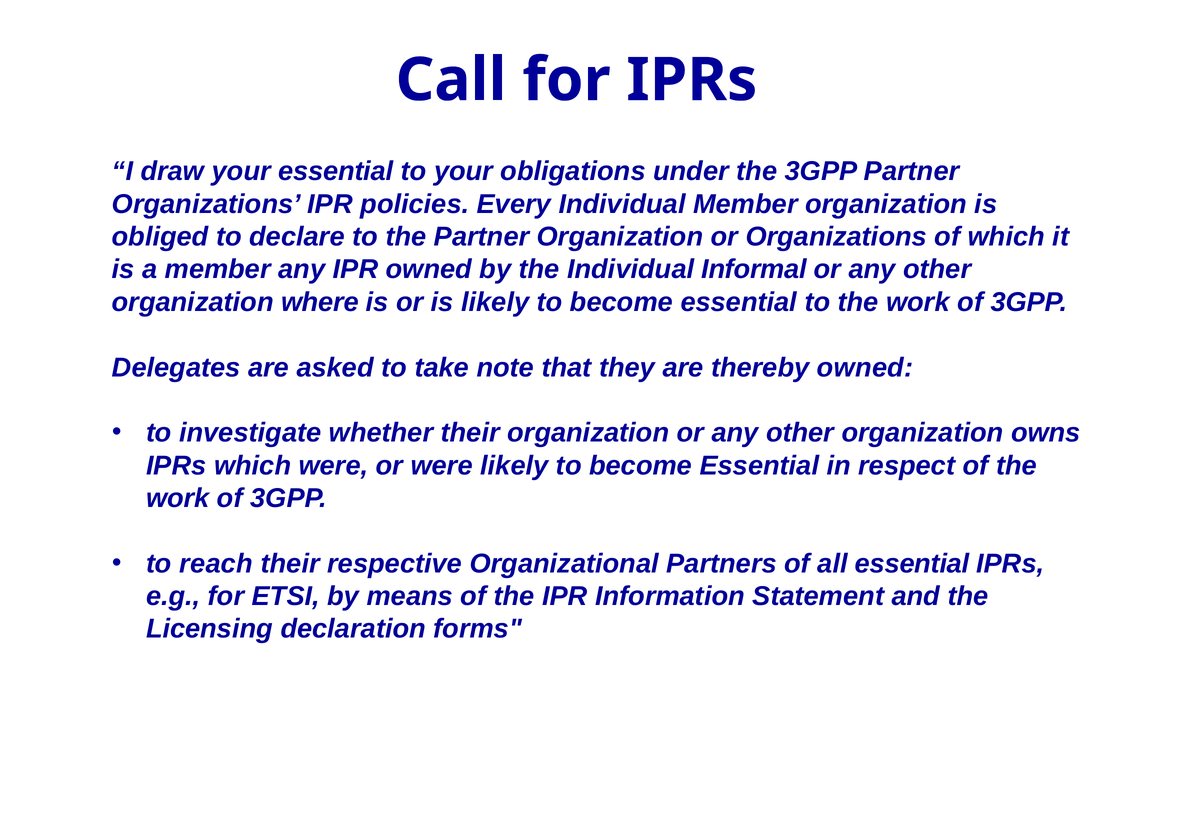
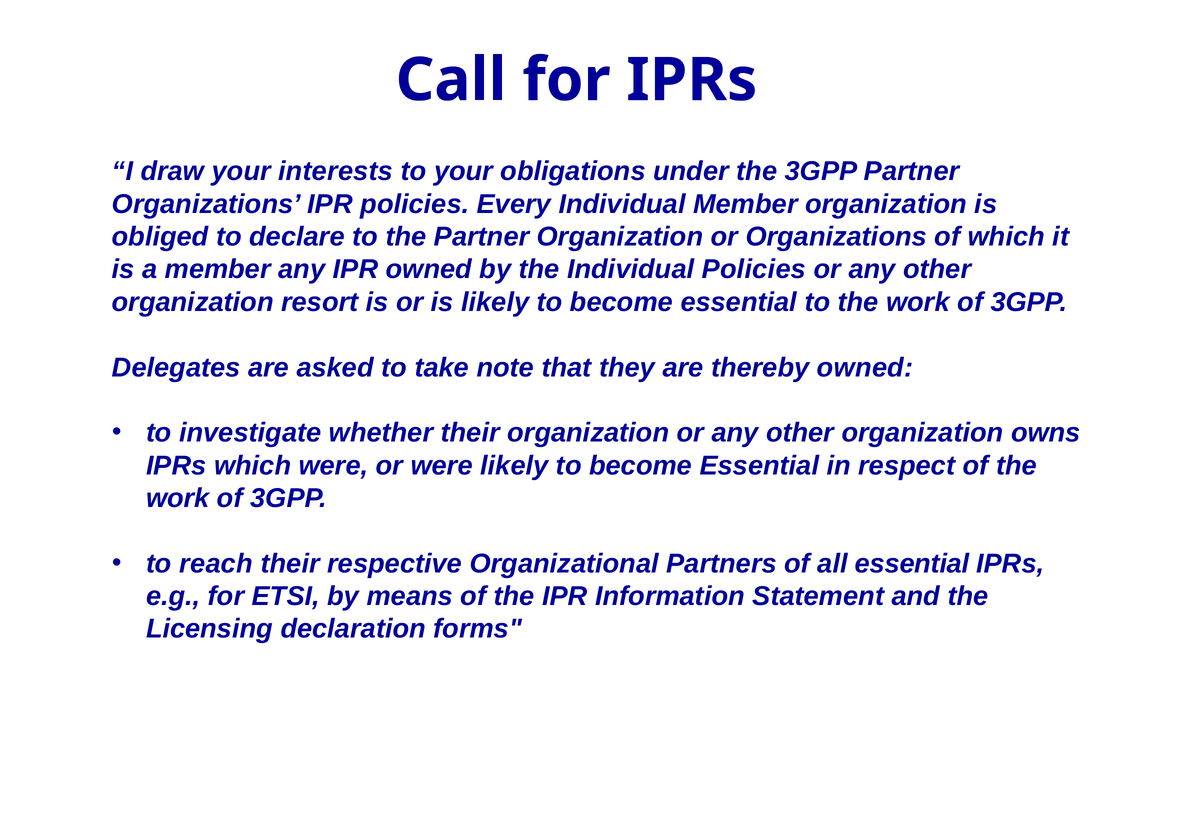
your essential: essential -> interests
Individual Informal: Informal -> Policies
where: where -> resort
